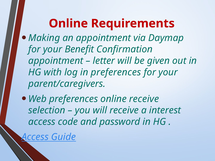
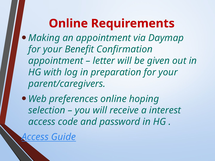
in preferences: preferences -> preparation
online receive: receive -> hoping
